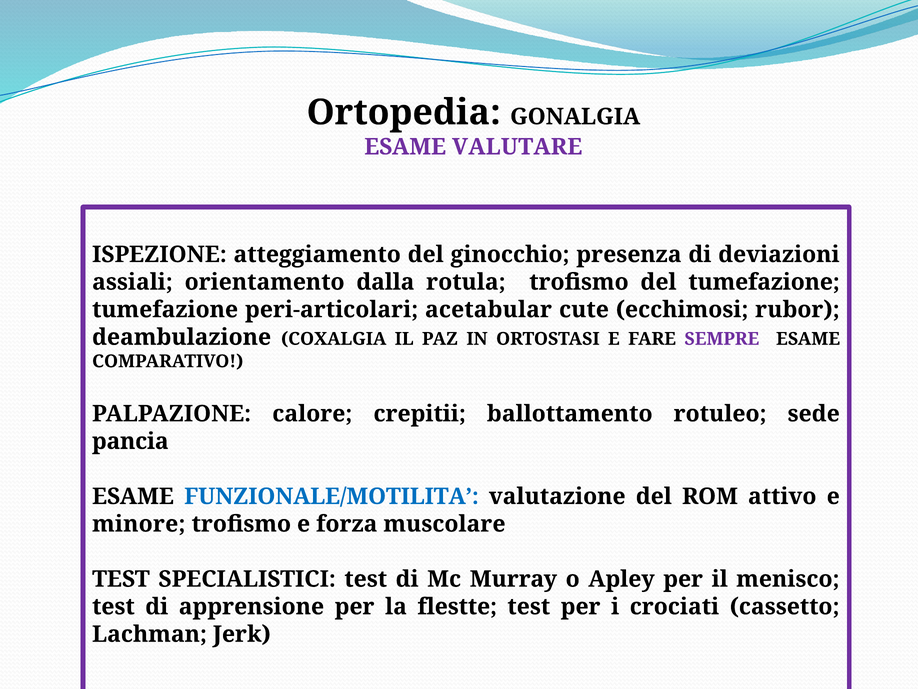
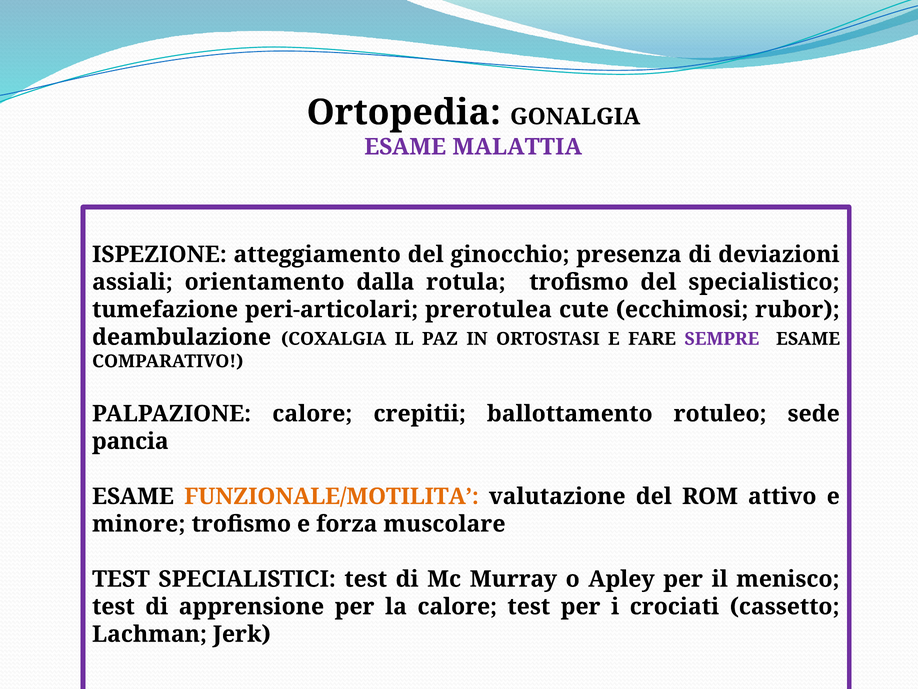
VALUTARE: VALUTARE -> MALATTIA
del tumefazione: tumefazione -> specialistico
acetabular: acetabular -> prerotulea
FUNZIONALE/MOTILITA colour: blue -> orange
la flestte: flestte -> calore
